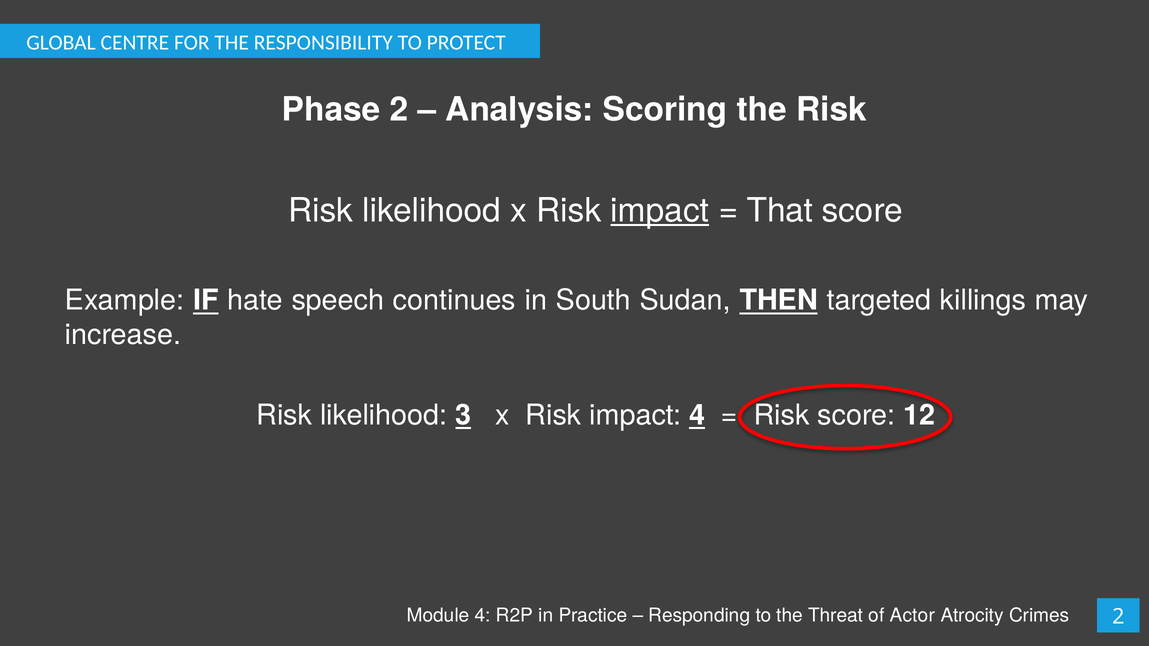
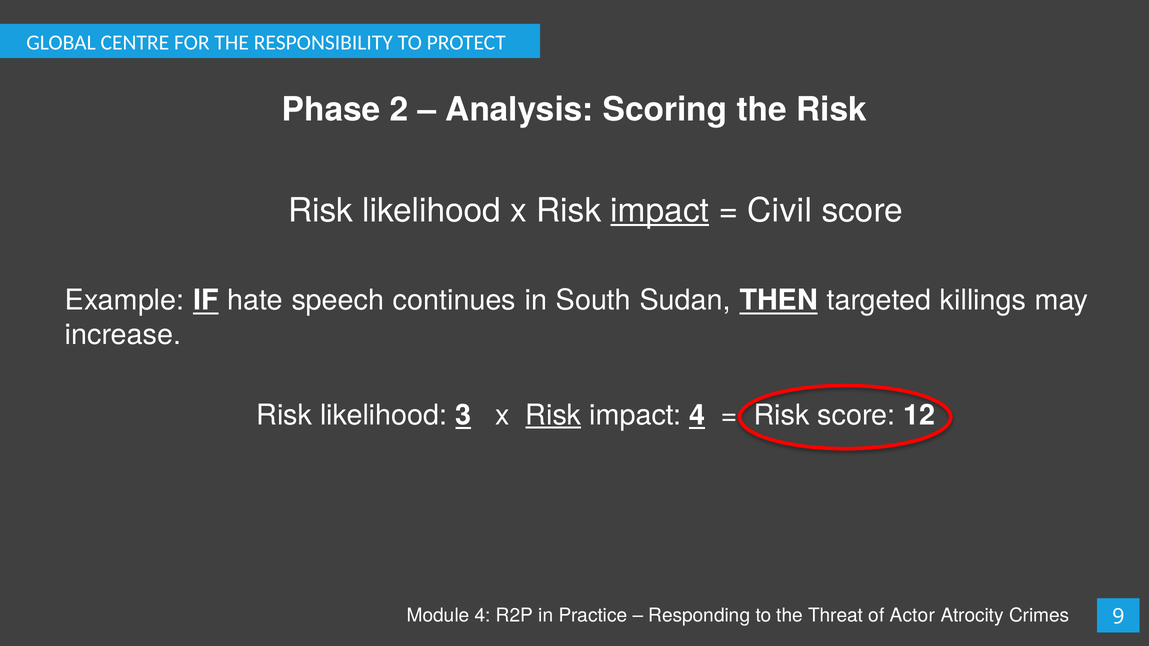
That: That -> Civil
Risk at (553, 415) underline: none -> present
Crimes 2: 2 -> 9
